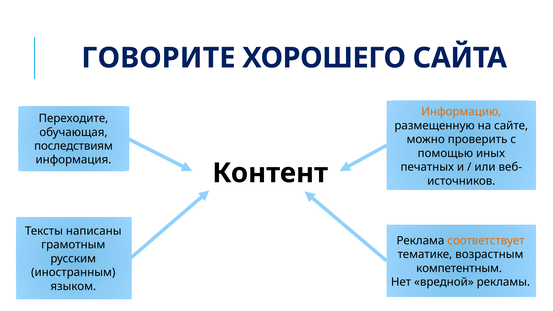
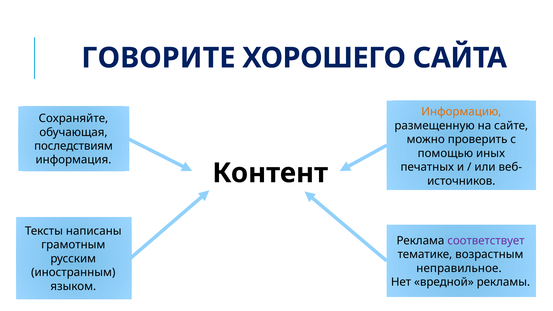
Переходите: Переходите -> Сохраняйте
соответствует colour: orange -> purple
компетентным: компетентным -> неправильное
